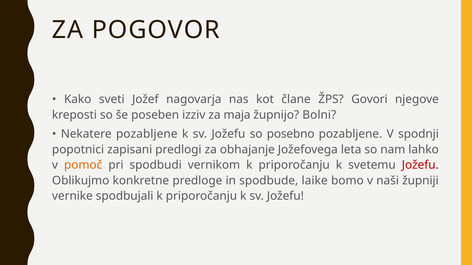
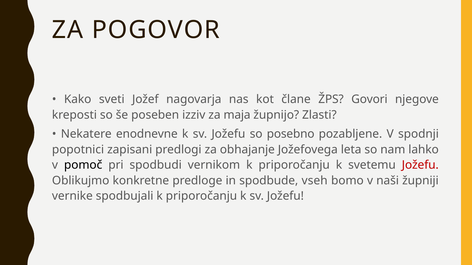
Bolni: Bolni -> Zlasti
Nekatere pozabljene: pozabljene -> enodnevne
pomoč colour: orange -> black
laike: laike -> vseh
